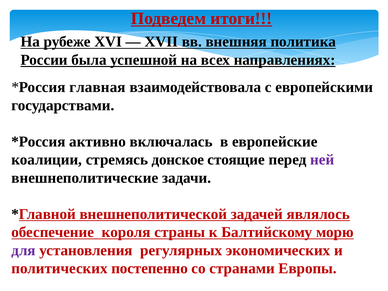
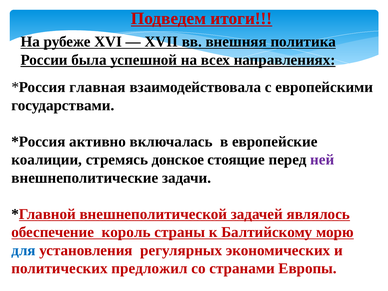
короля: короля -> король
для colour: purple -> blue
постепенно: постепенно -> предложил
